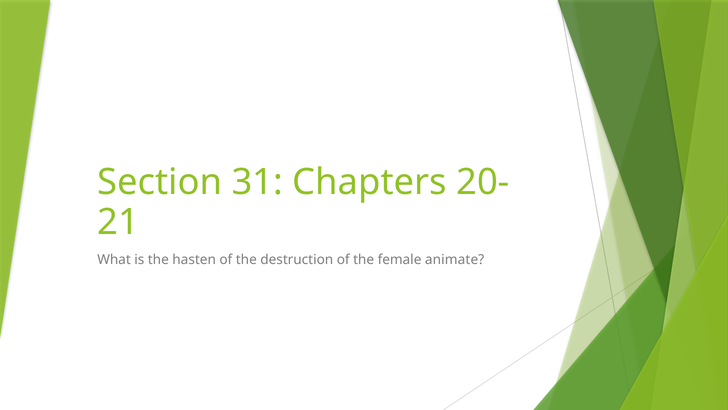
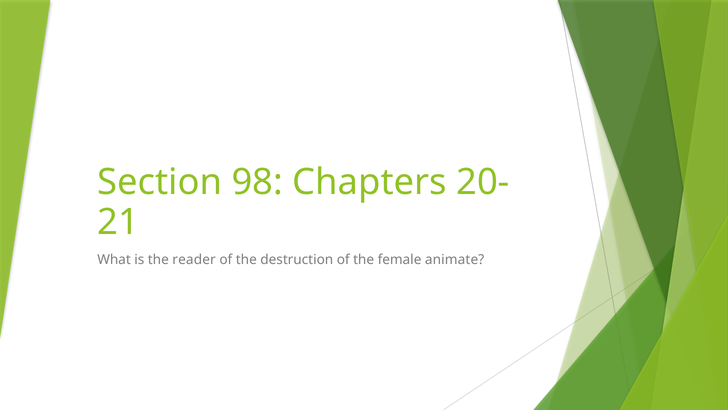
31: 31 -> 98
hasten: hasten -> reader
